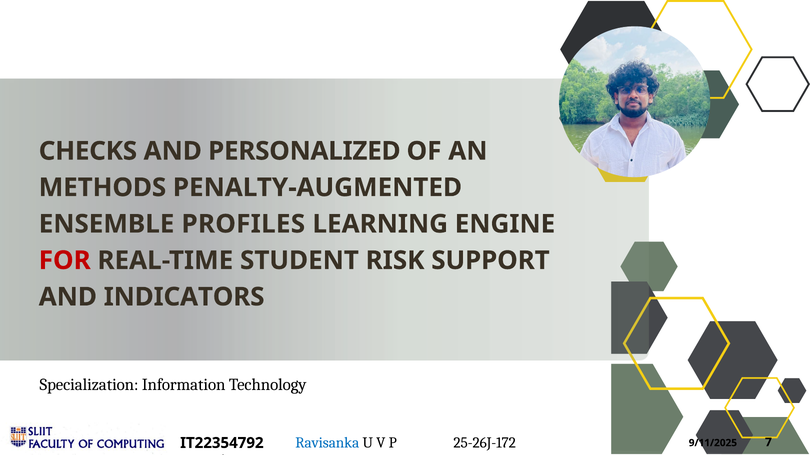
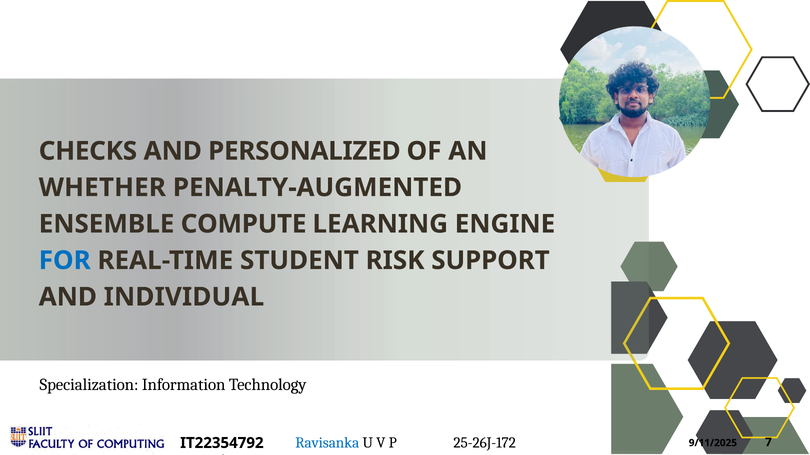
METHODS: METHODS -> WHETHER
PROFILES: PROFILES -> COMPUTE
FOR colour: red -> blue
INDICATORS: INDICATORS -> INDIVIDUAL
